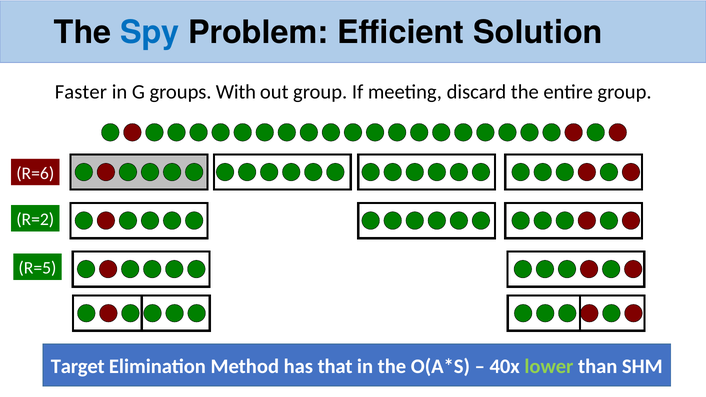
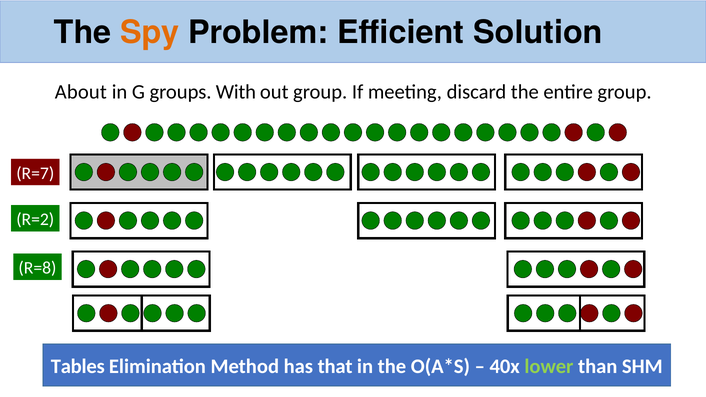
Spy colour: blue -> orange
Faster: Faster -> About
R=6: R=6 -> R=7
R=5: R=5 -> R=8
Target: Target -> Tables
